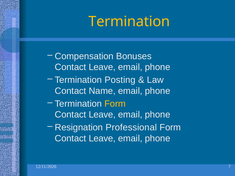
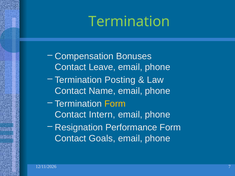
Termination at (129, 22) colour: yellow -> light green
Leave at (102, 115): Leave -> Intern
Professional: Professional -> Performance
Leave at (102, 139): Leave -> Goals
